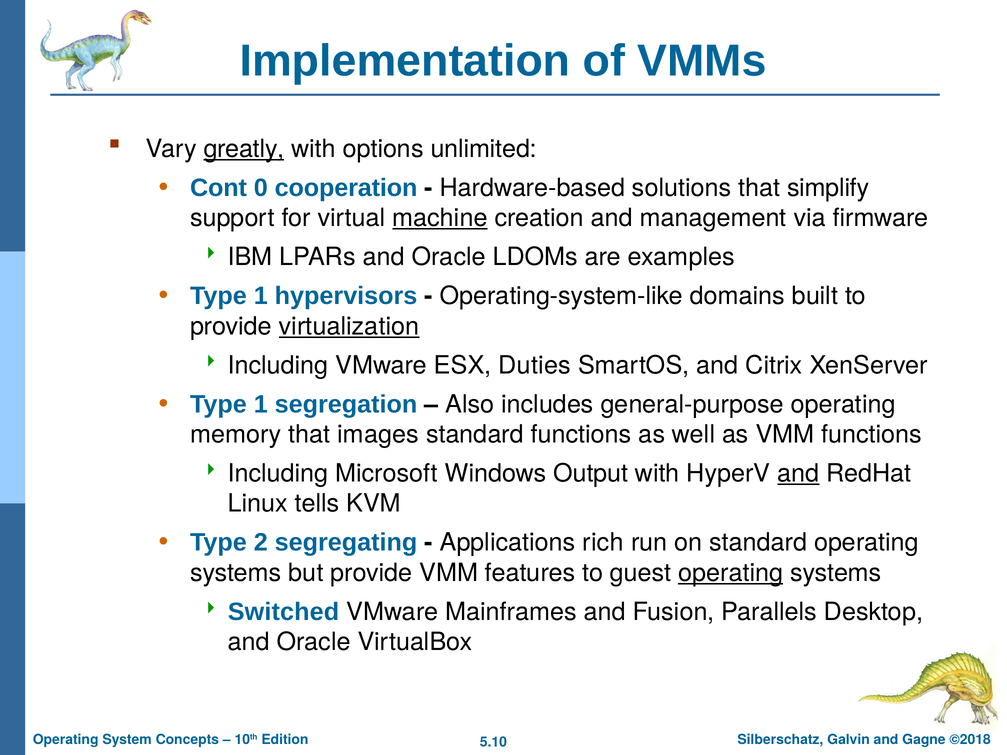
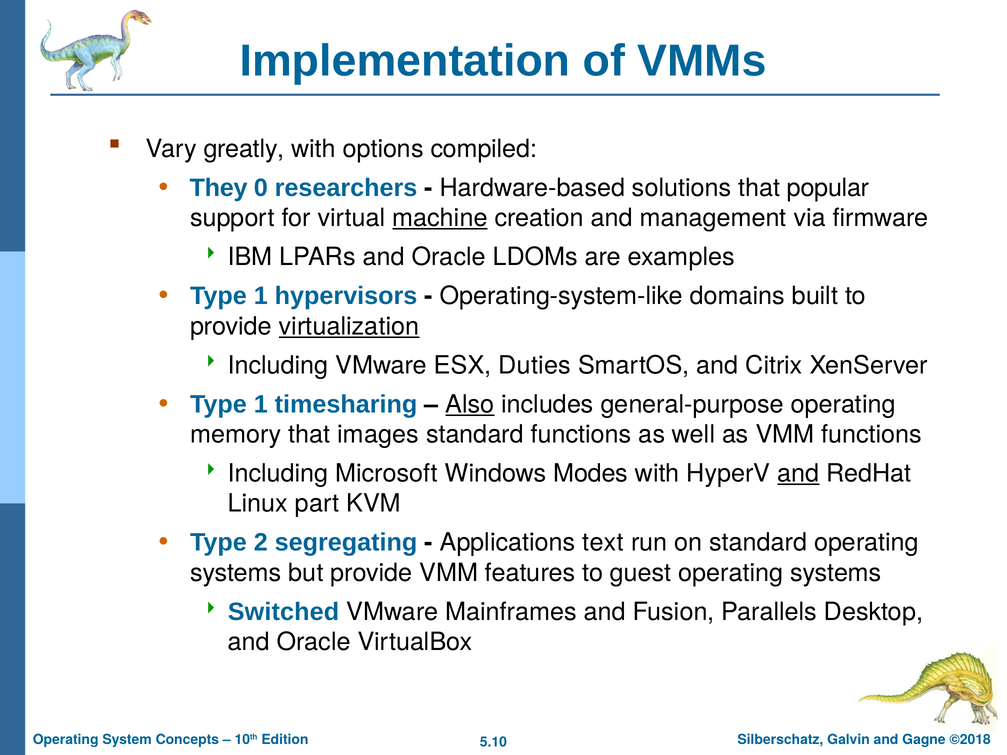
greatly underline: present -> none
unlimited: unlimited -> compiled
Cont: Cont -> They
cooperation: cooperation -> researchers
simplify: simplify -> popular
segregation: segregation -> timesharing
Also underline: none -> present
Output: Output -> Modes
tells: tells -> part
rich: rich -> text
operating at (731, 573) underline: present -> none
